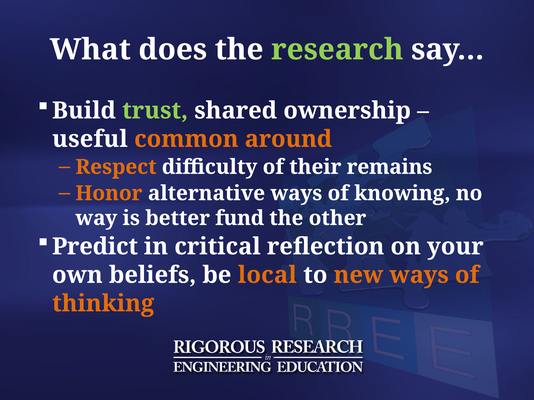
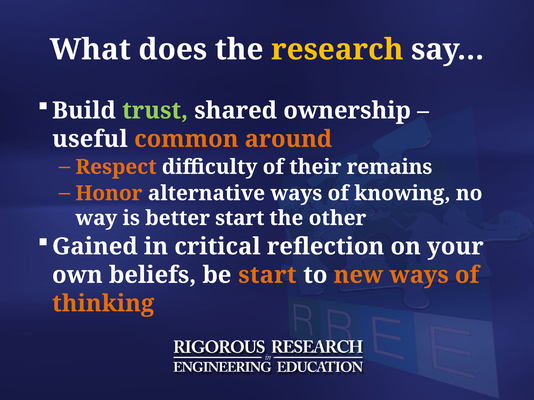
research colour: light green -> yellow
better fund: fund -> start
Predict: Predict -> Gained
be local: local -> start
